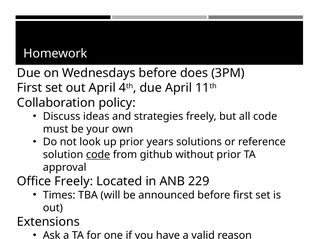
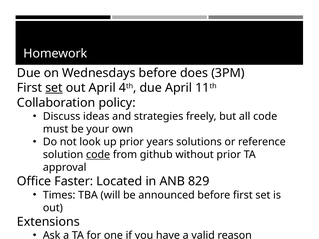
set at (54, 88) underline: none -> present
Office Freely: Freely -> Faster
229: 229 -> 829
